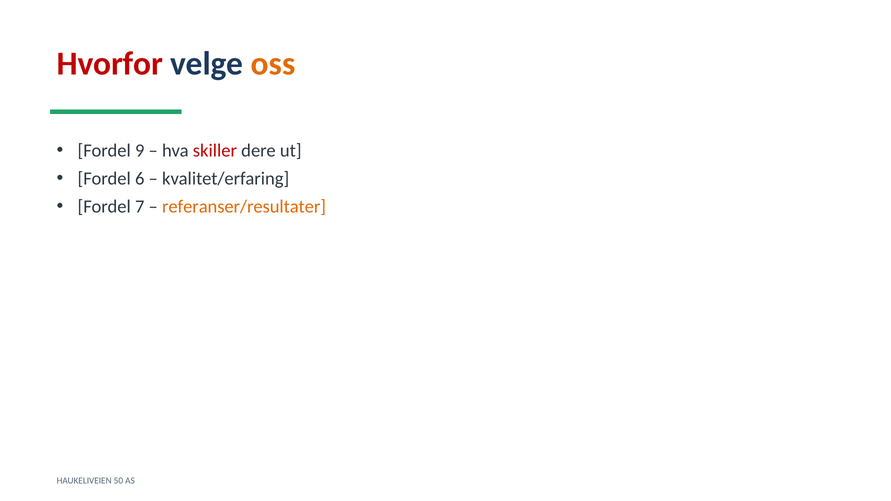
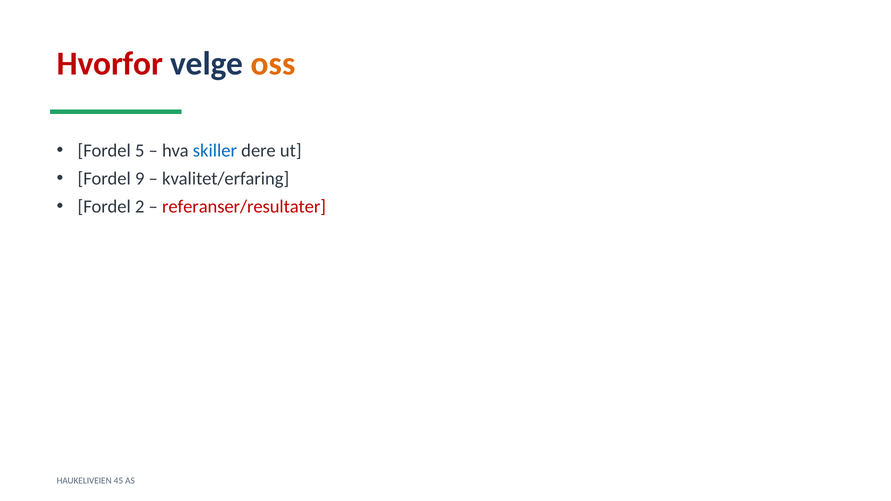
9: 9 -> 5
skiller colour: red -> blue
6: 6 -> 9
7: 7 -> 2
referanser/resultater colour: orange -> red
50: 50 -> 45
